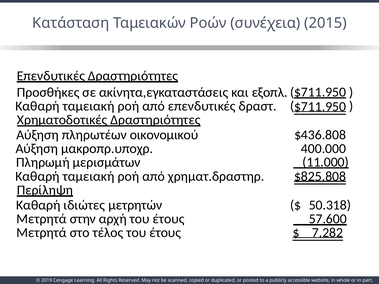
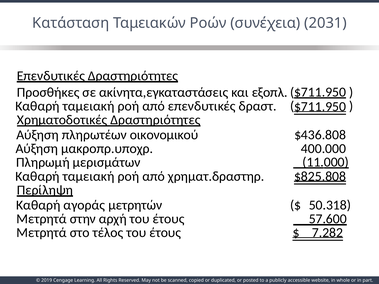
2015: 2015 -> 2031
ιδιώτες: ιδιώτες -> αγοράς
